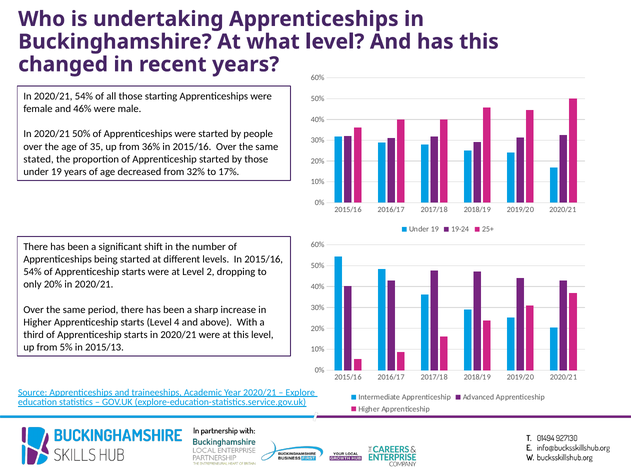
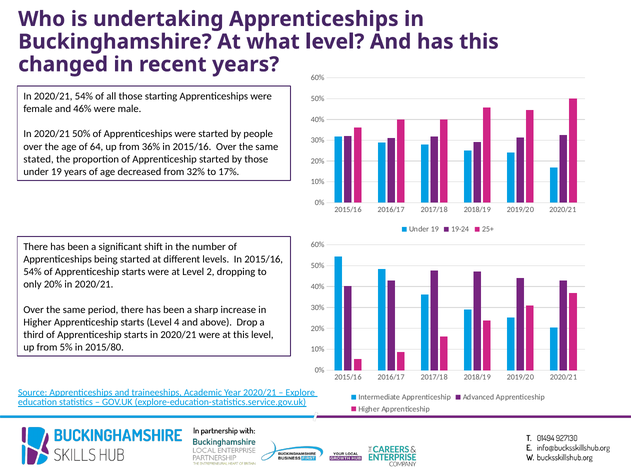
35: 35 -> 64
With: With -> Drop
2015/13: 2015/13 -> 2015/80
